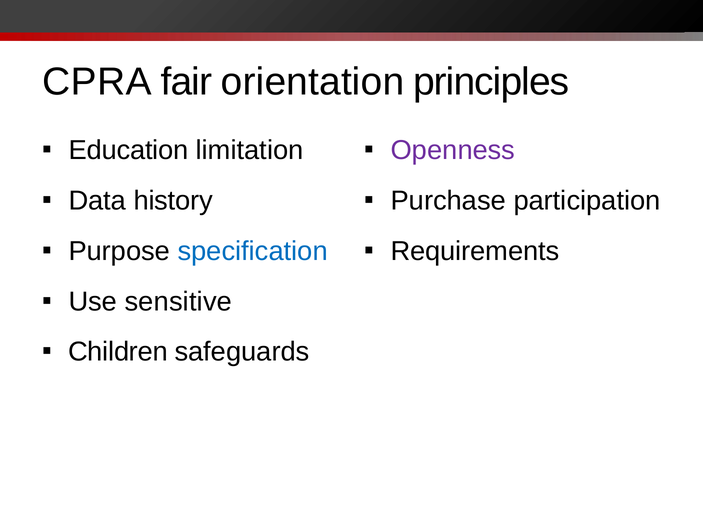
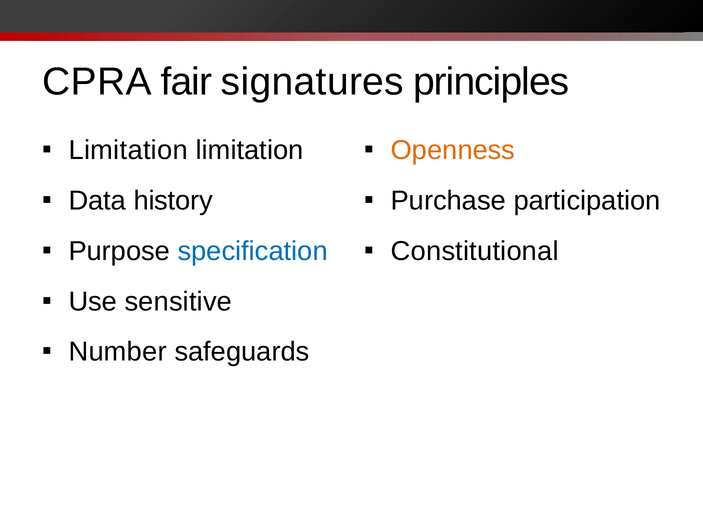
orientation: orientation -> signatures
Education at (129, 150): Education -> Limitation
Openness colour: purple -> orange
Requirements: Requirements -> Constitutional
Children: Children -> Number
